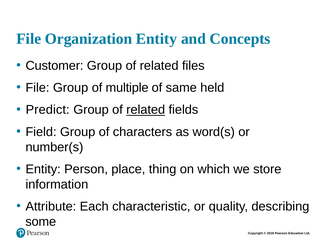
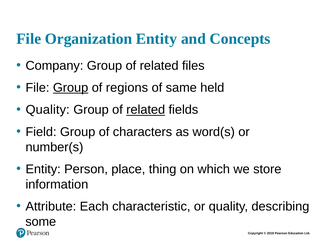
Customer: Customer -> Company
Group at (71, 88) underline: none -> present
multiple: multiple -> regions
Predict at (48, 110): Predict -> Quality
